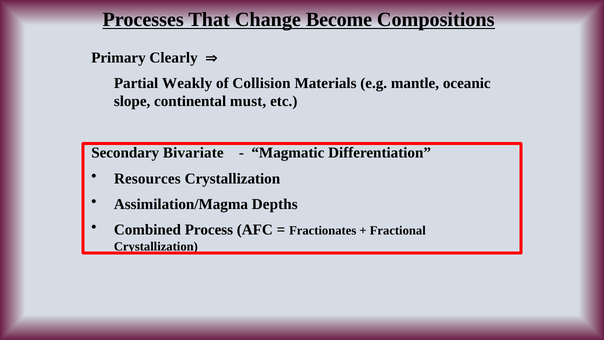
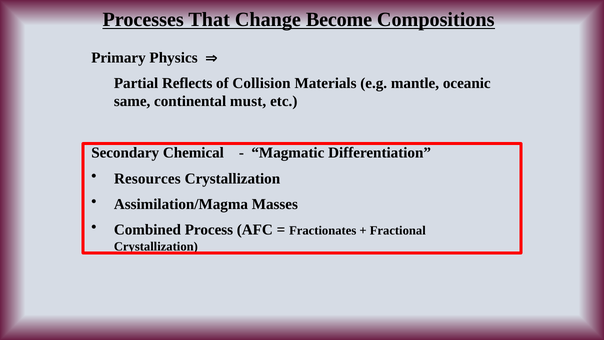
Clearly: Clearly -> Physics
Weakly: Weakly -> Reflects
slope: slope -> same
Bivariate: Bivariate -> Chemical
Depths: Depths -> Masses
